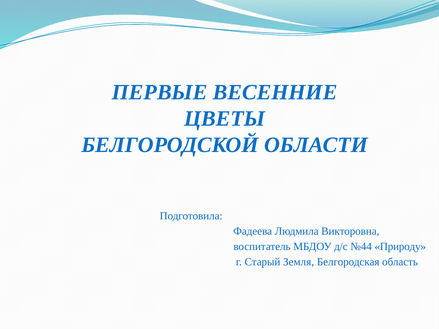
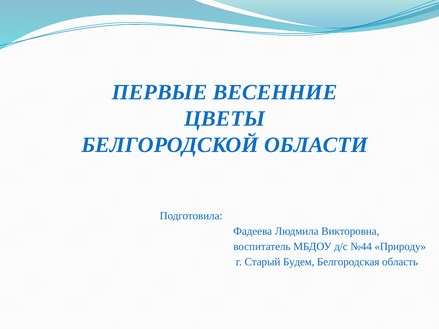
Земля: Земля -> Будем
